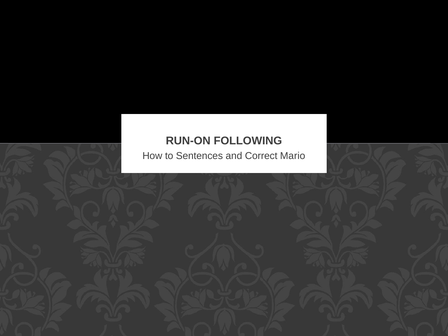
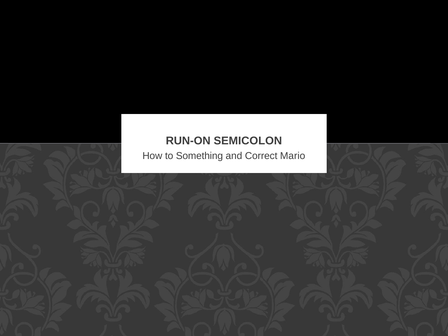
FOLLOWING: FOLLOWING -> SEMICOLON
Sentences: Sentences -> Something
